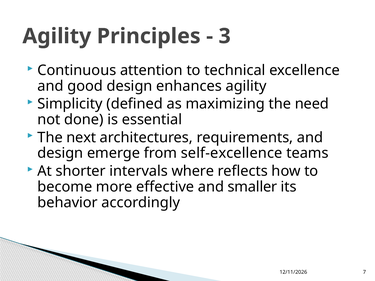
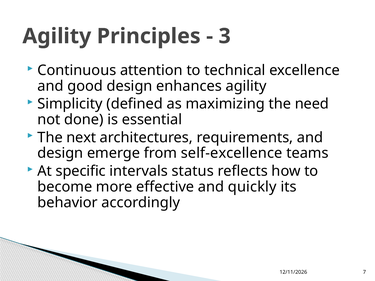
shorter: shorter -> specific
where: where -> status
smaller: smaller -> quickly
